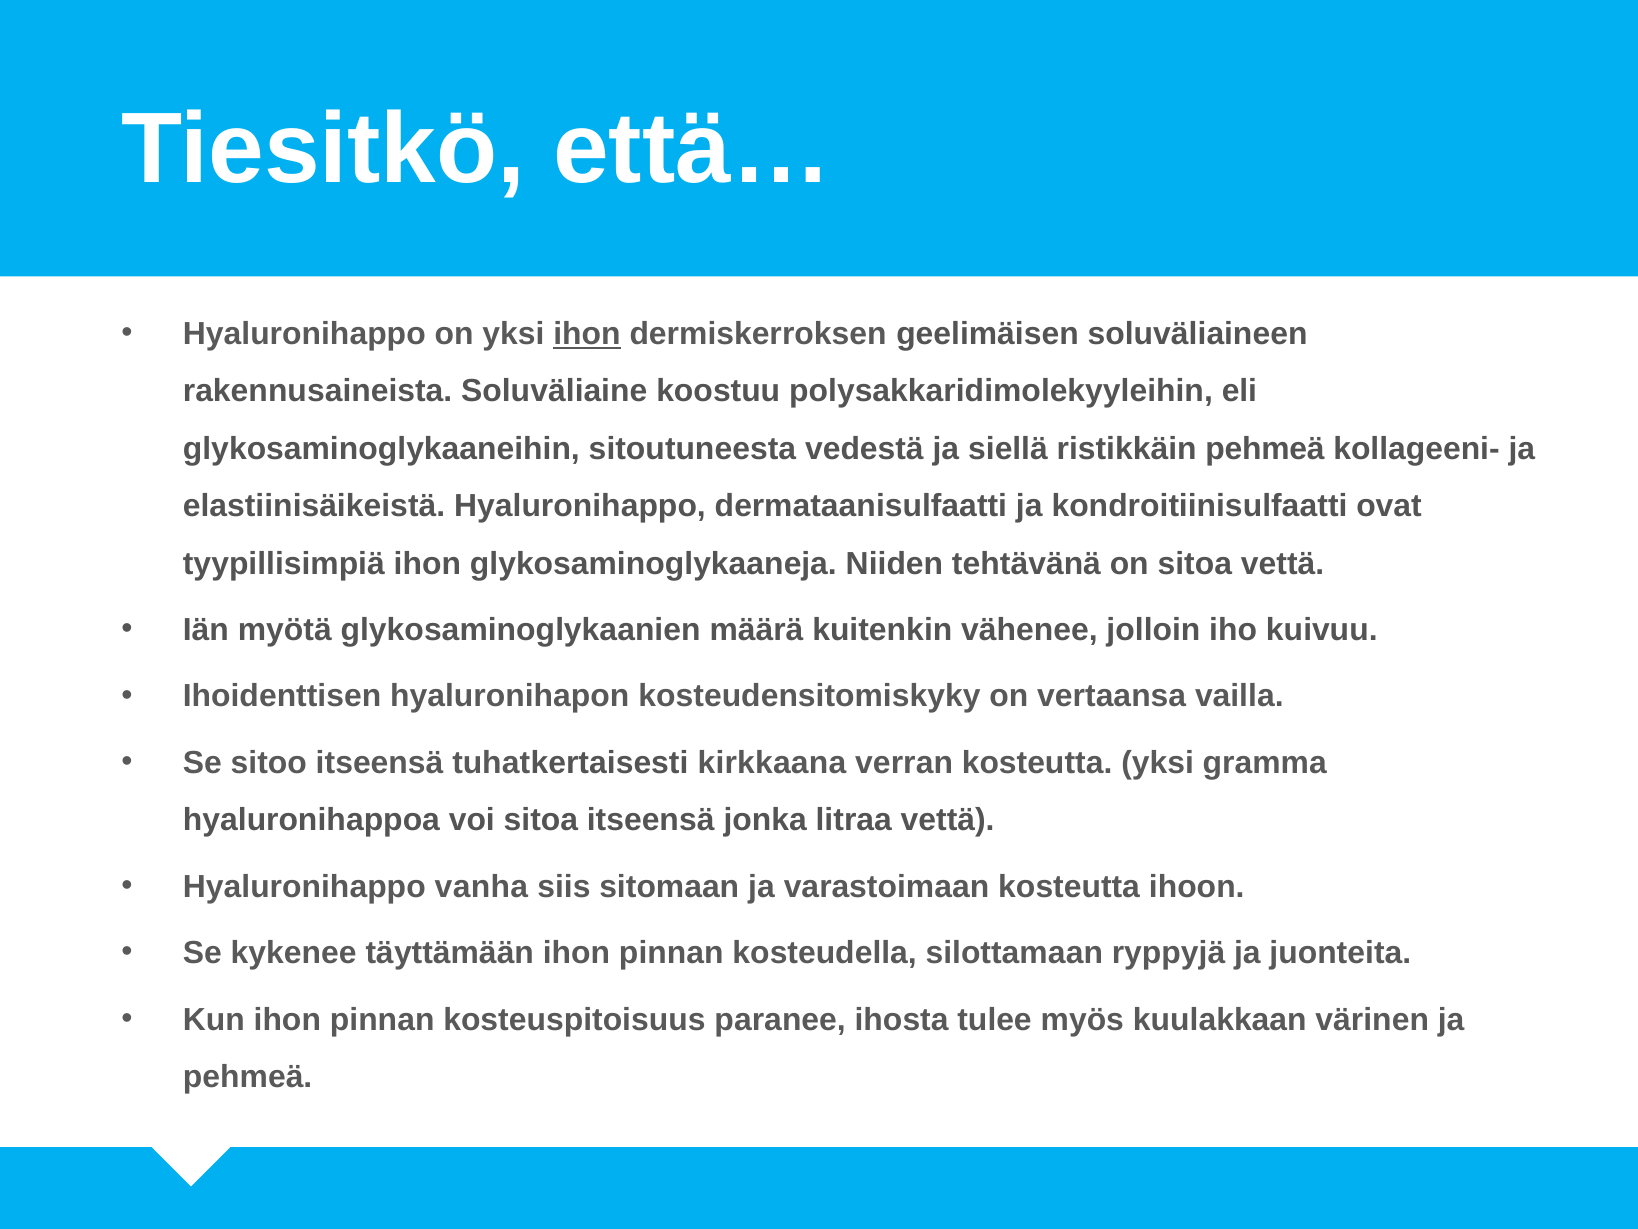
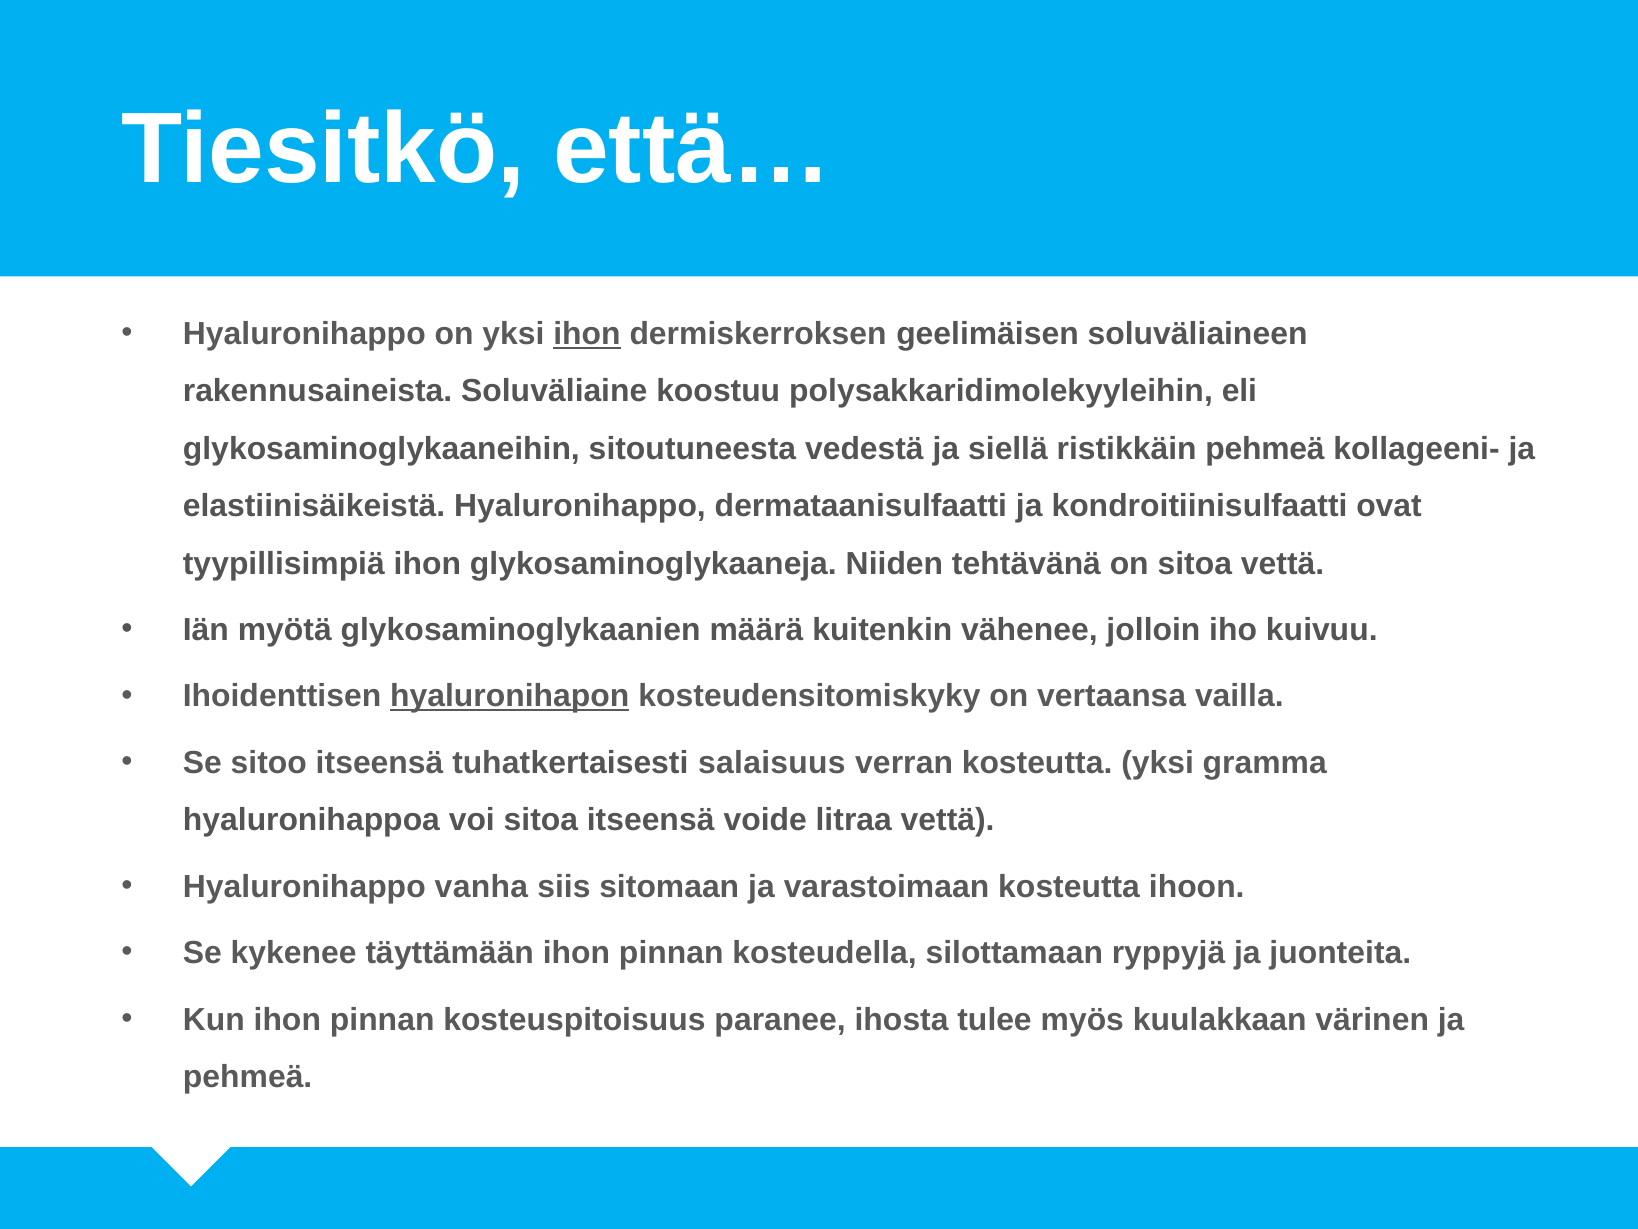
hyaluronihapon underline: none -> present
kirkkaana: kirkkaana -> salaisuus
jonka: jonka -> voide
